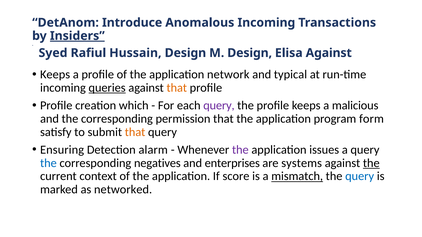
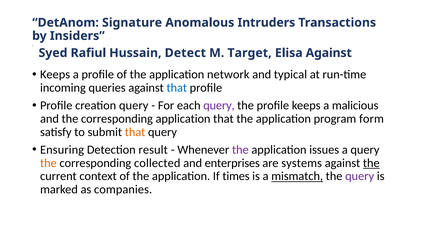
Introduce: Introduce -> Signature
Anomalous Incoming: Incoming -> Intruders
Insiders underline: present -> none
Hussain Design: Design -> Detect
M Design: Design -> Target
queries underline: present -> none
that at (177, 88) colour: orange -> blue
creation which: which -> query
corresponding permission: permission -> application
alarm: alarm -> result
the at (48, 163) colour: blue -> orange
negatives: negatives -> collected
score: score -> times
query at (360, 177) colour: blue -> purple
networked: networked -> companies
